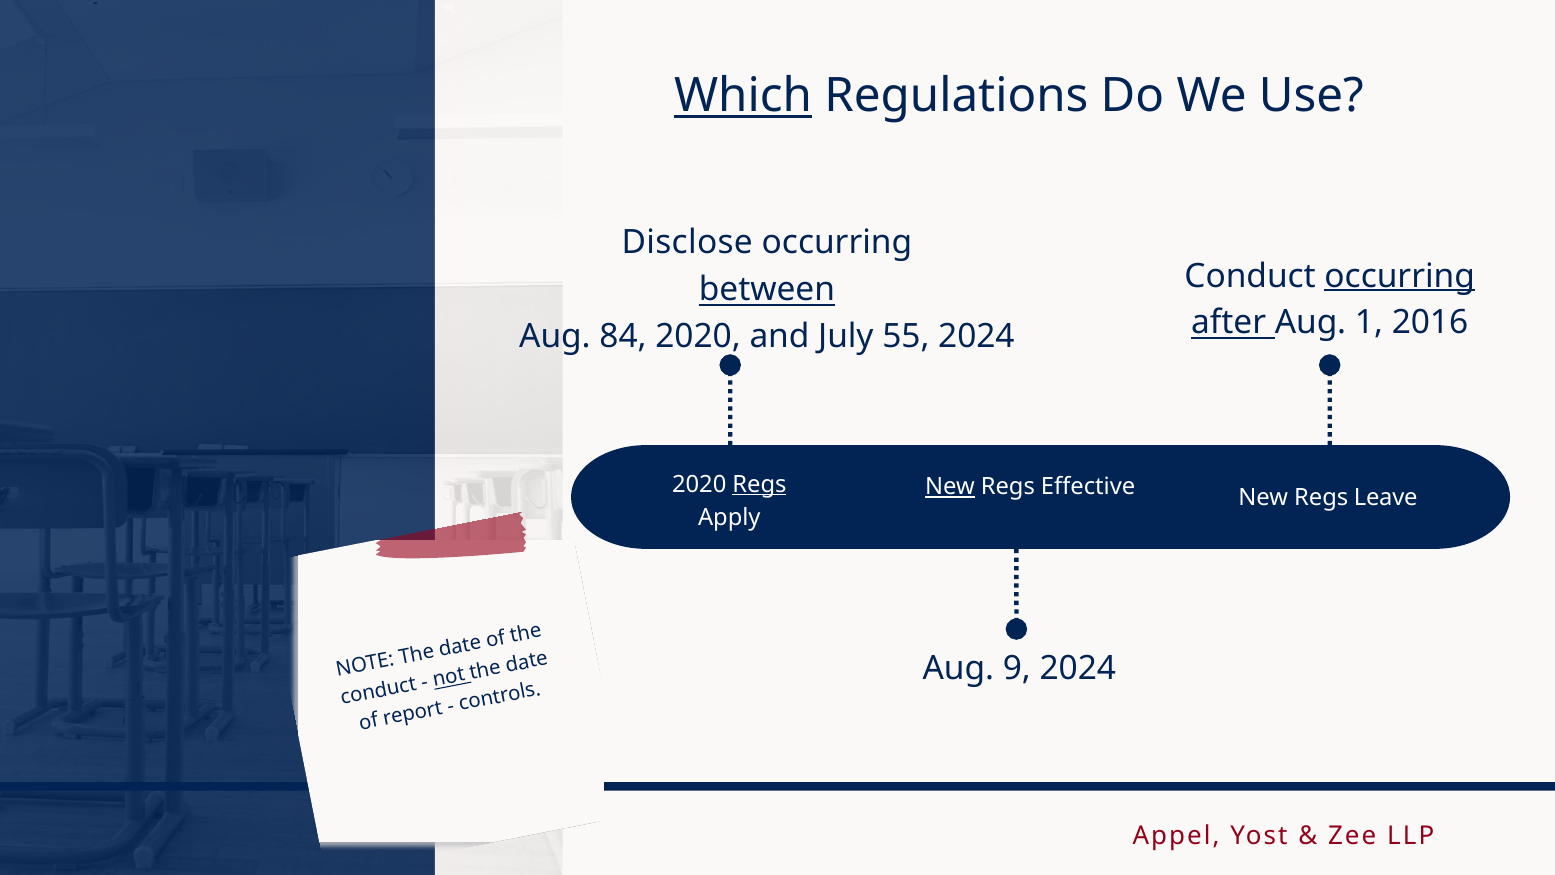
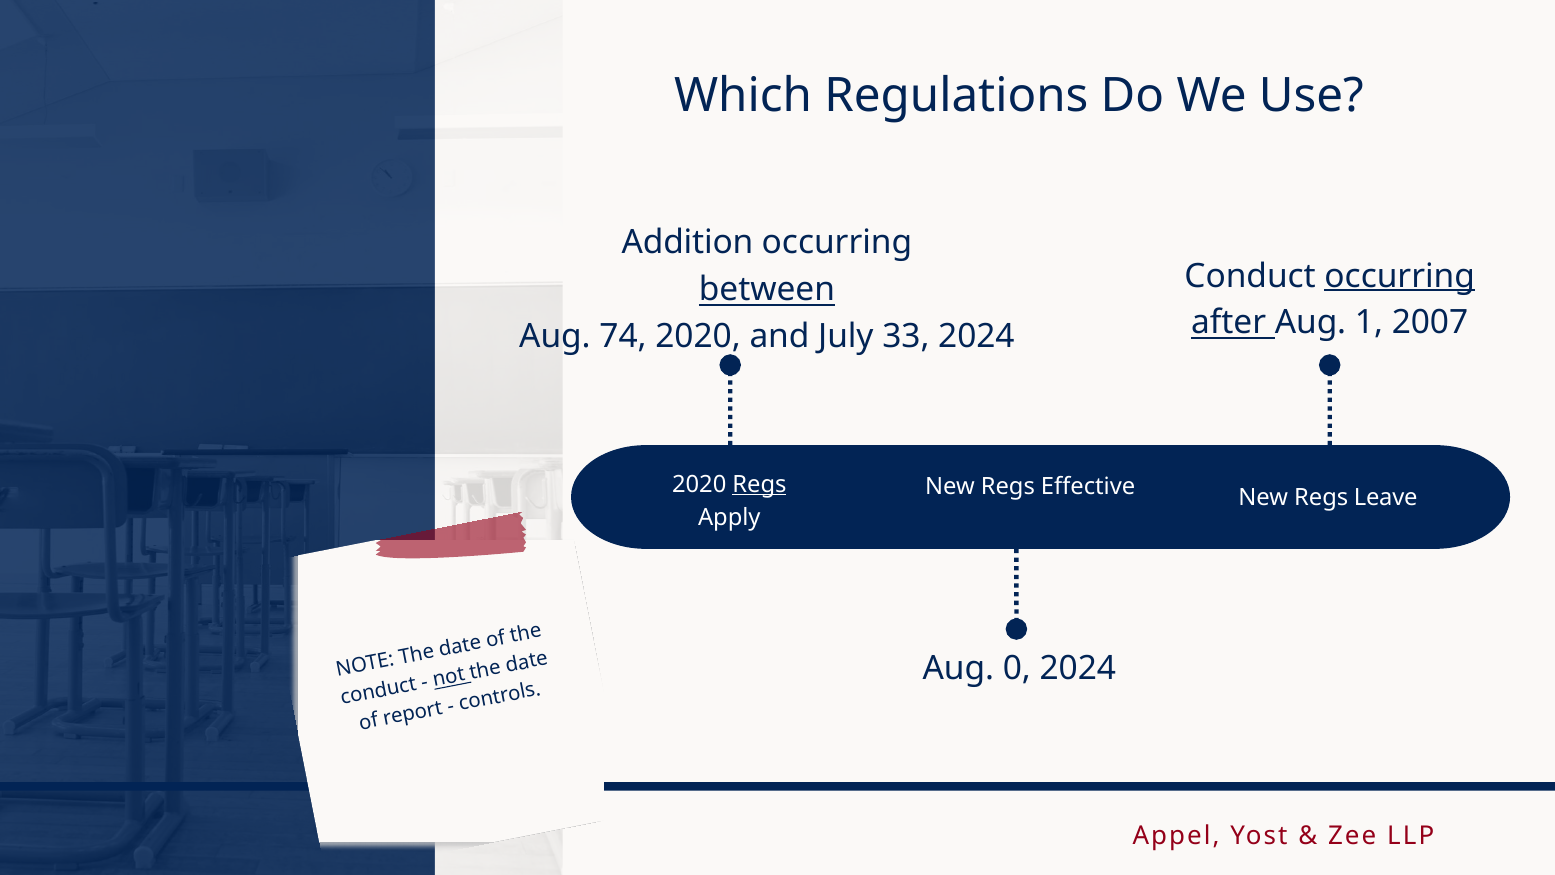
Which underline: present -> none
Disclose: Disclose -> Addition
2016: 2016 -> 2007
84: 84 -> 74
55: 55 -> 33
New at (950, 487) underline: present -> none
9: 9 -> 0
